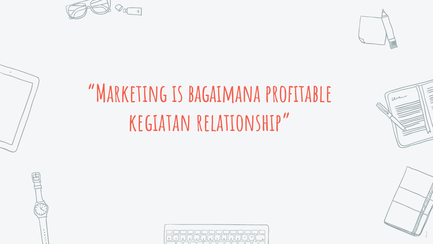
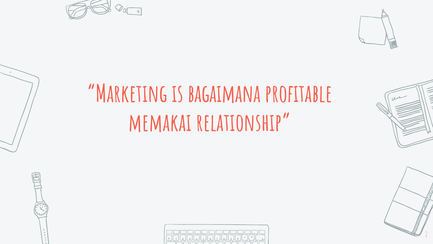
kegiatan: kegiatan -> memakai
